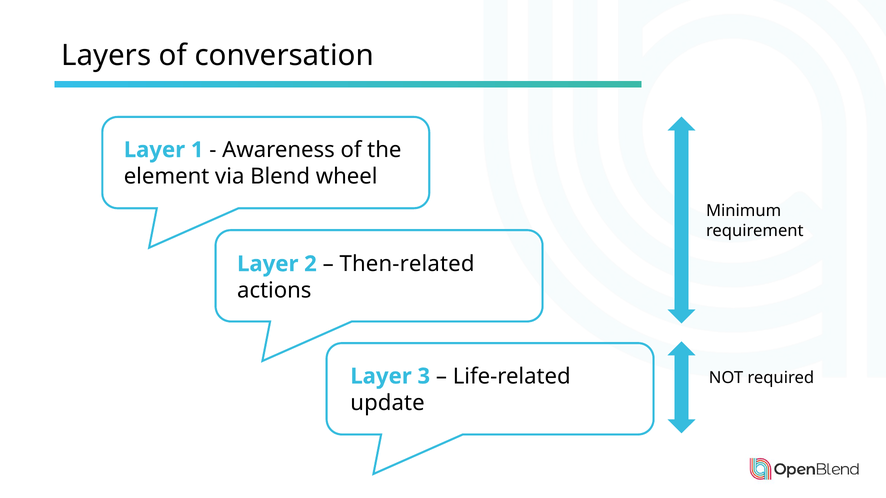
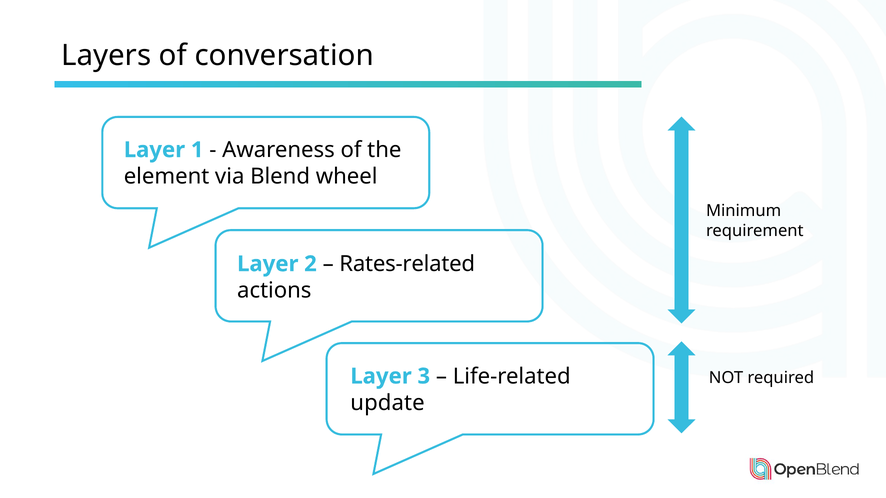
Then-related: Then-related -> Rates-related
